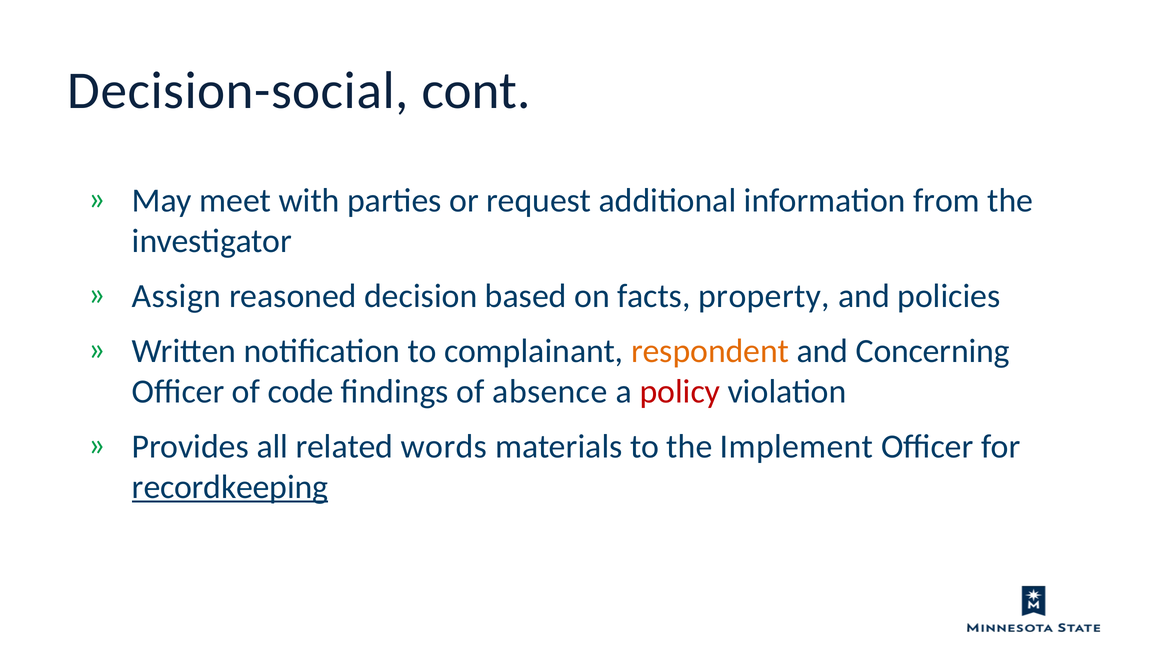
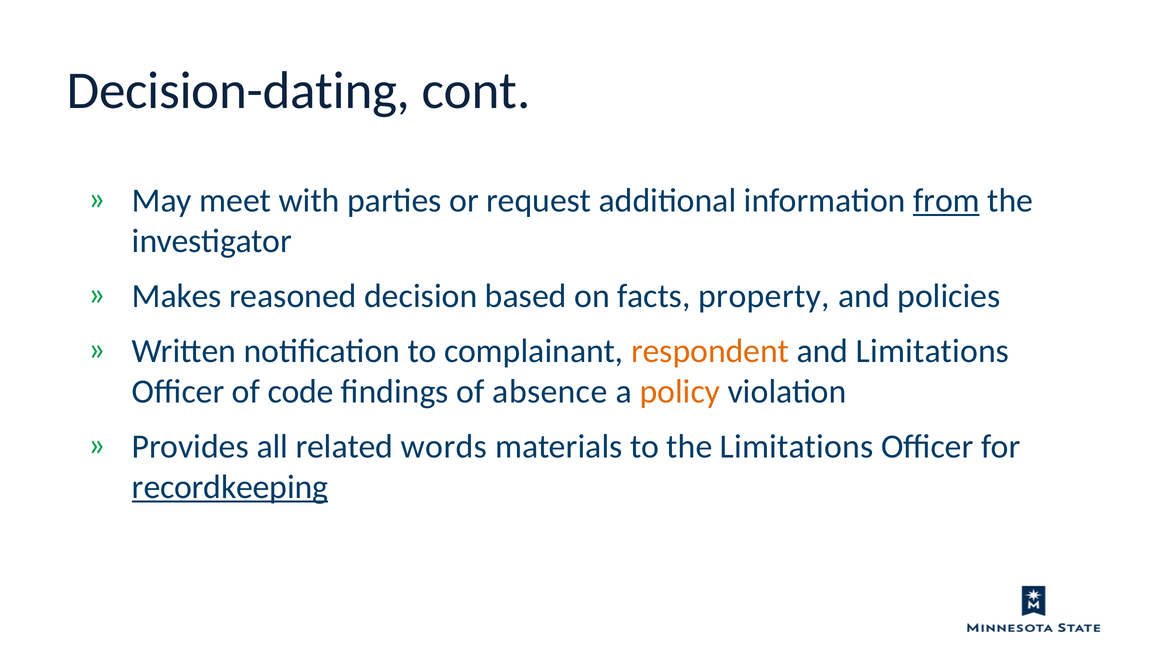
Decision-social: Decision-social -> Decision-dating
from underline: none -> present
Assign: Assign -> Makes
and Concerning: Concerning -> Limitations
policy colour: red -> orange
the Implement: Implement -> Limitations
